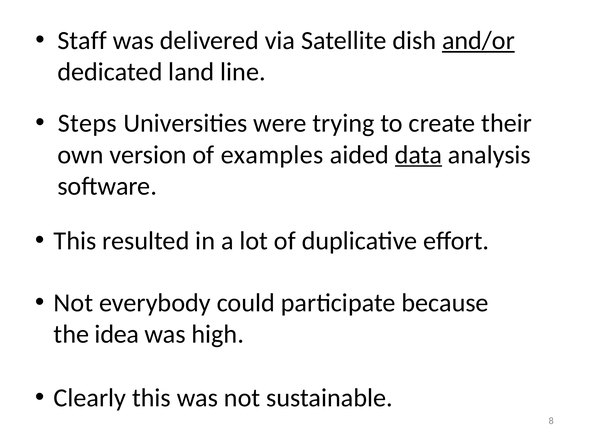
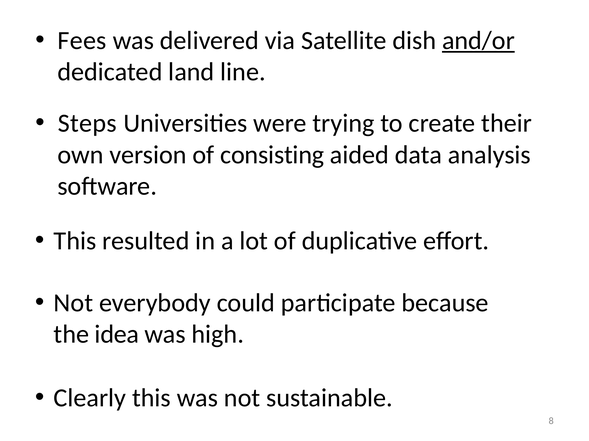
Staff: Staff -> Fees
examples: examples -> consisting
data underline: present -> none
